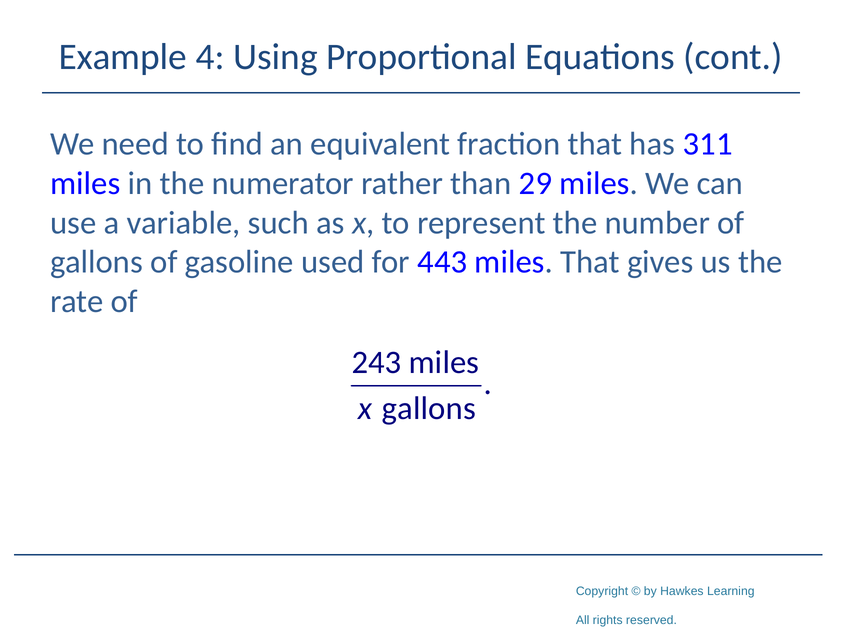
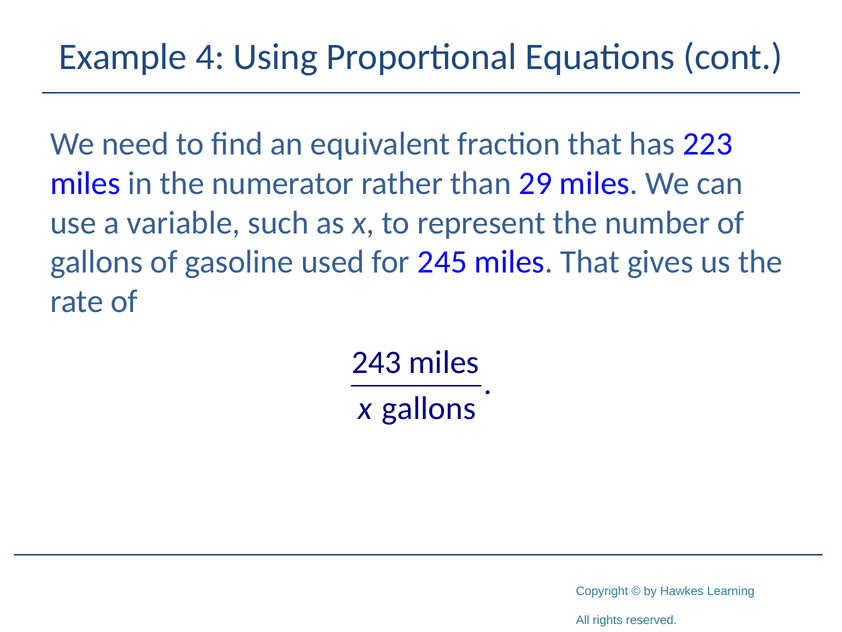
311: 311 -> 223
443: 443 -> 245
